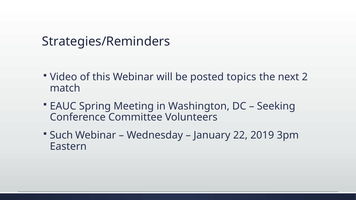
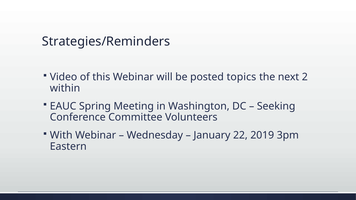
match: match -> within
Such: Such -> With
